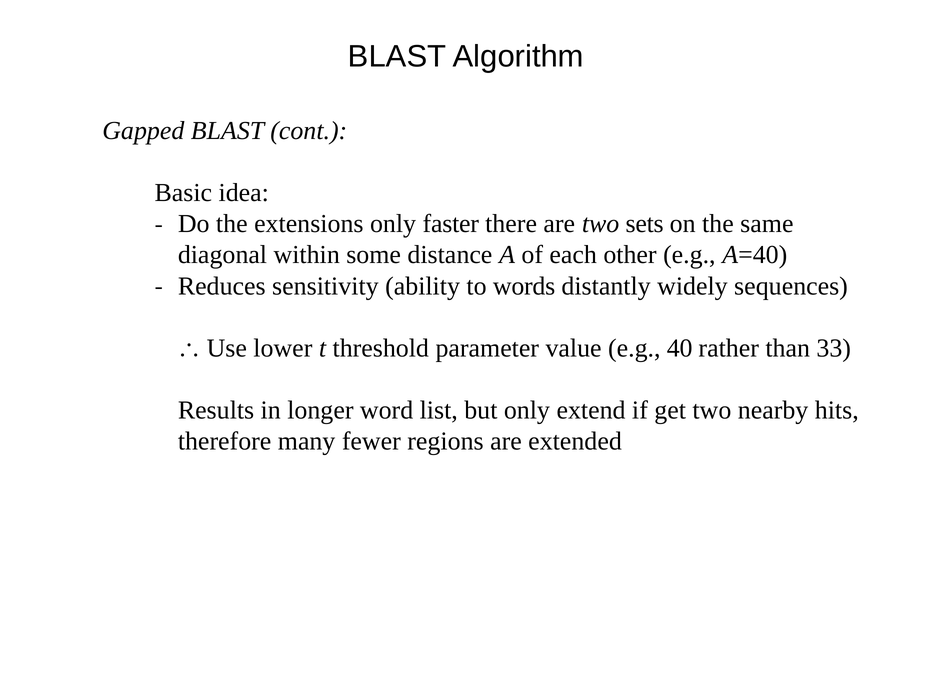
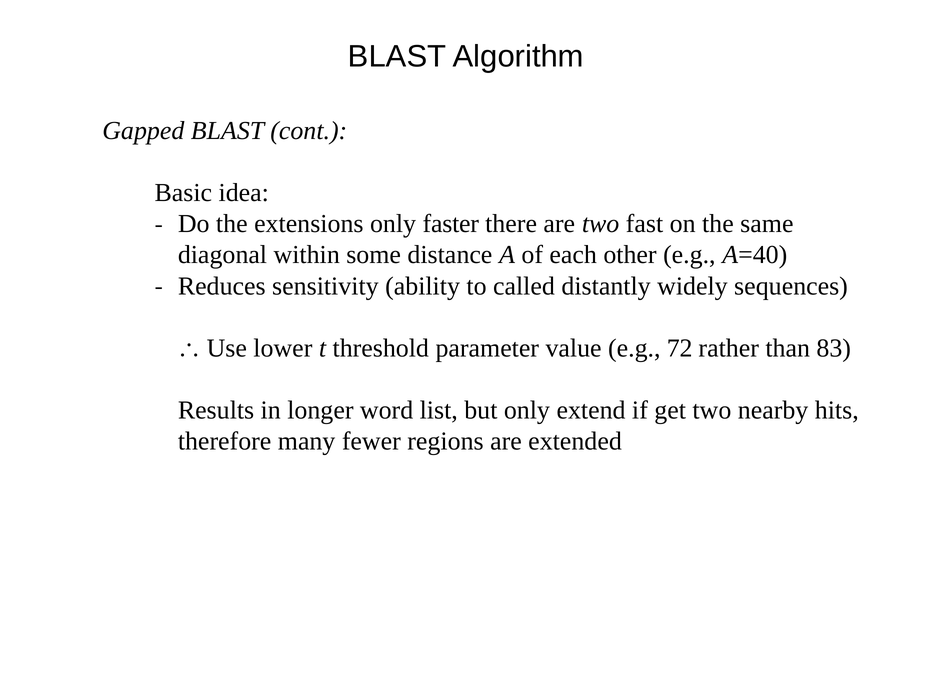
sets: sets -> fast
words: words -> called
40: 40 -> 72
33: 33 -> 83
